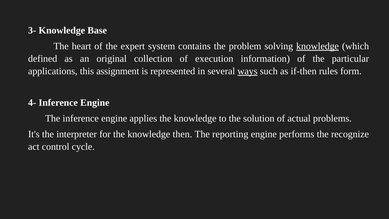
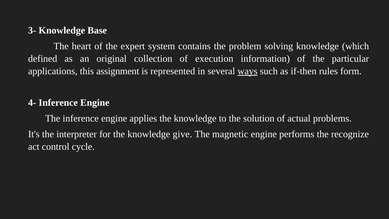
knowledge at (318, 46) underline: present -> none
then: then -> give
reporting: reporting -> magnetic
